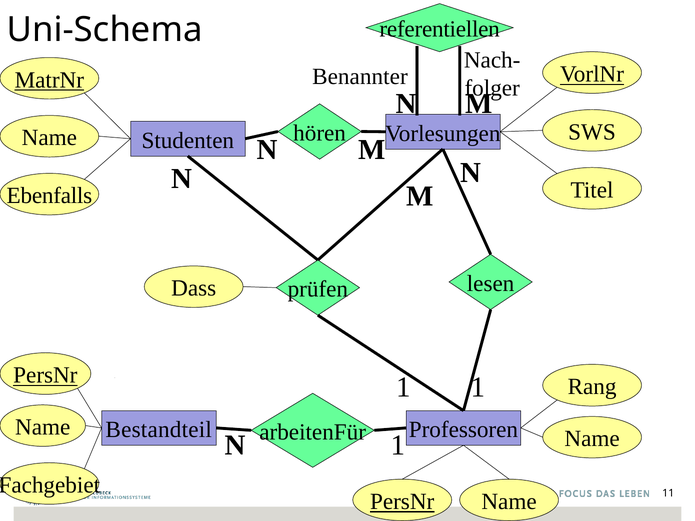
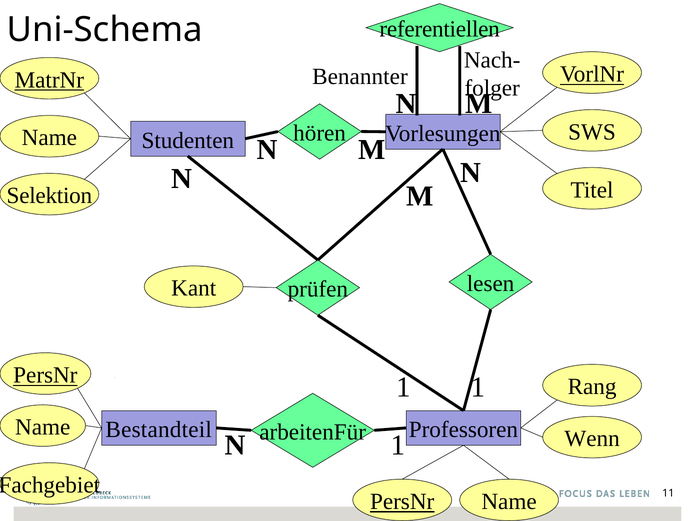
Ebenfalls: Ebenfalls -> Selektion
Dass: Dass -> Kant
Name at (592, 439): Name -> Wenn
